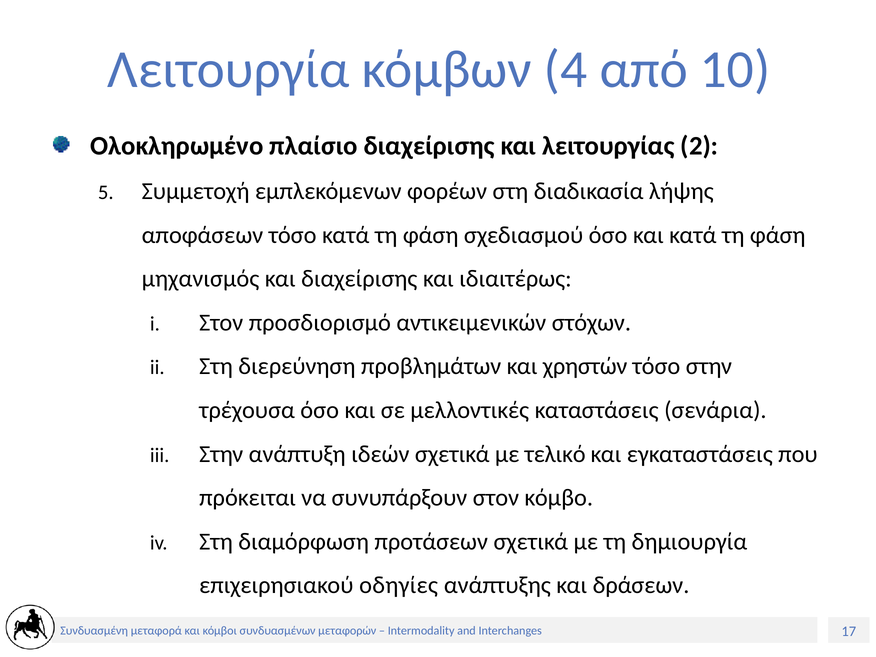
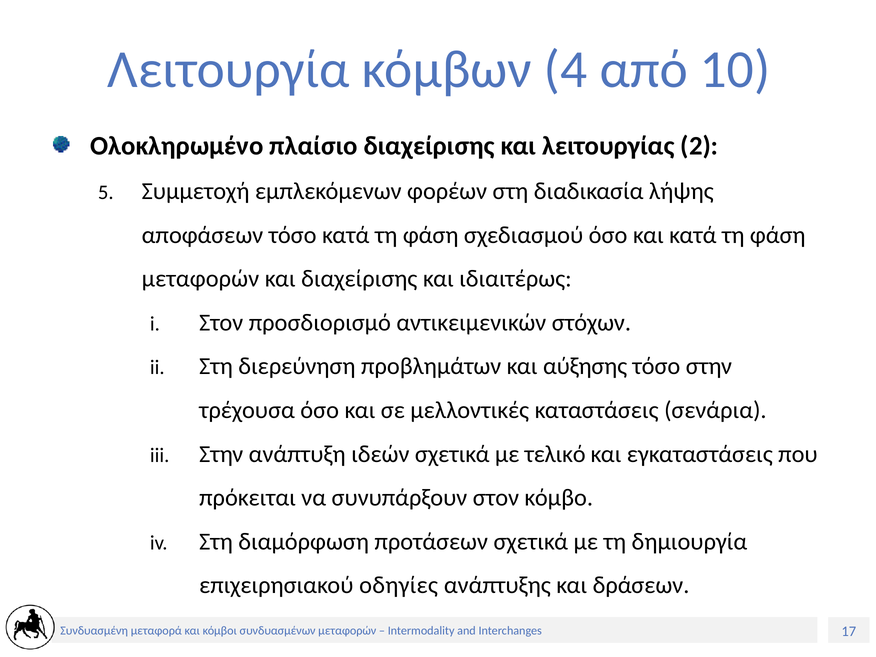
μηχανισμός at (200, 279): μηχανισμός -> μεταφορών
χρηστών: χρηστών -> αύξησης
